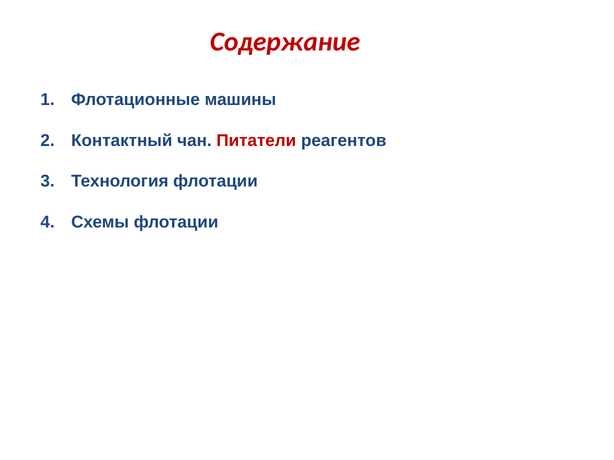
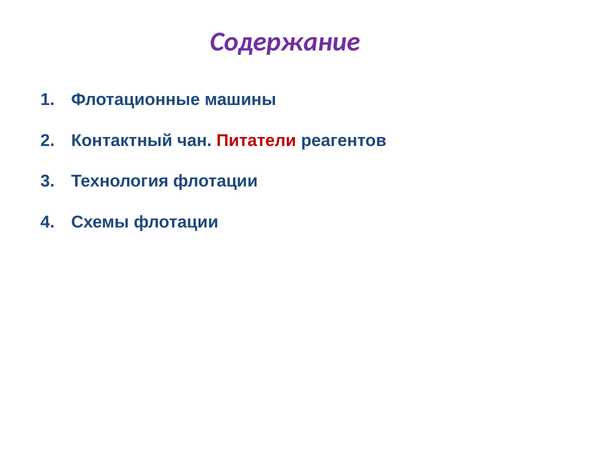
Содержание colour: red -> purple
